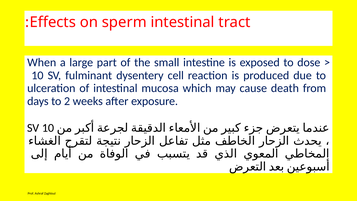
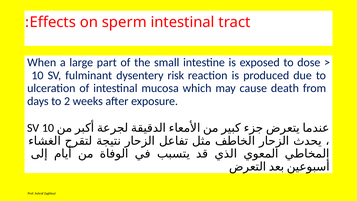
cell: cell -> risk
